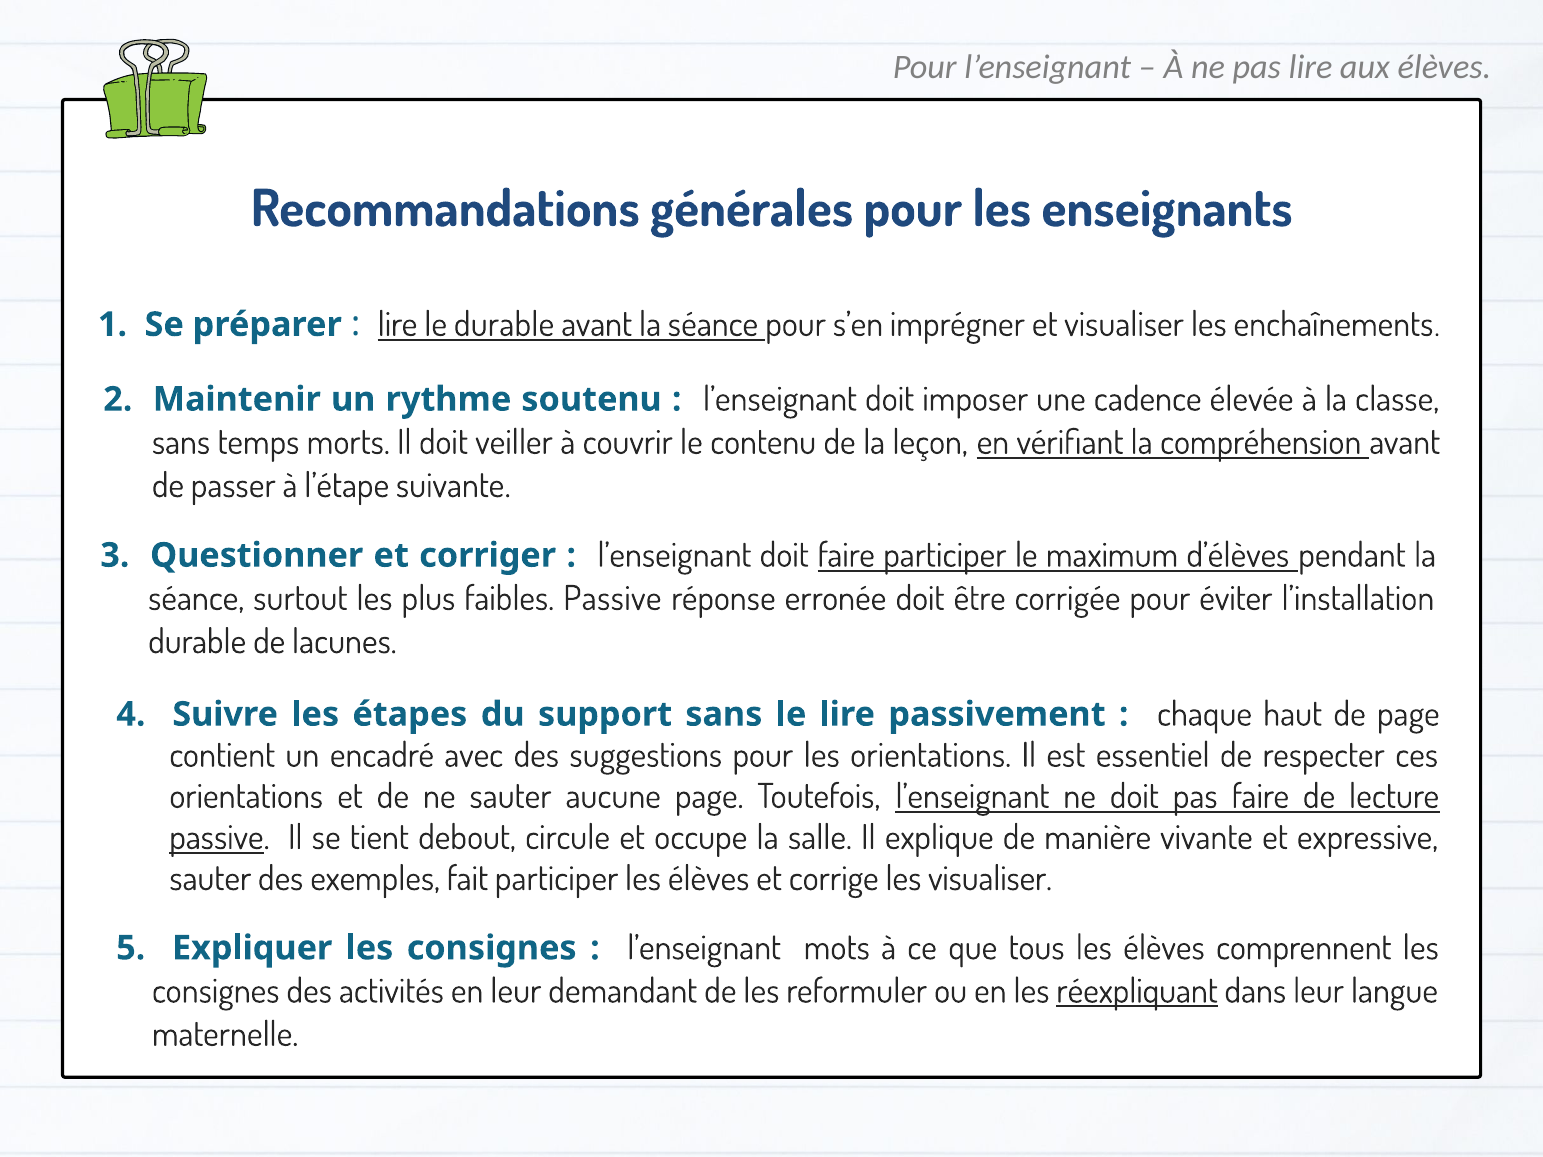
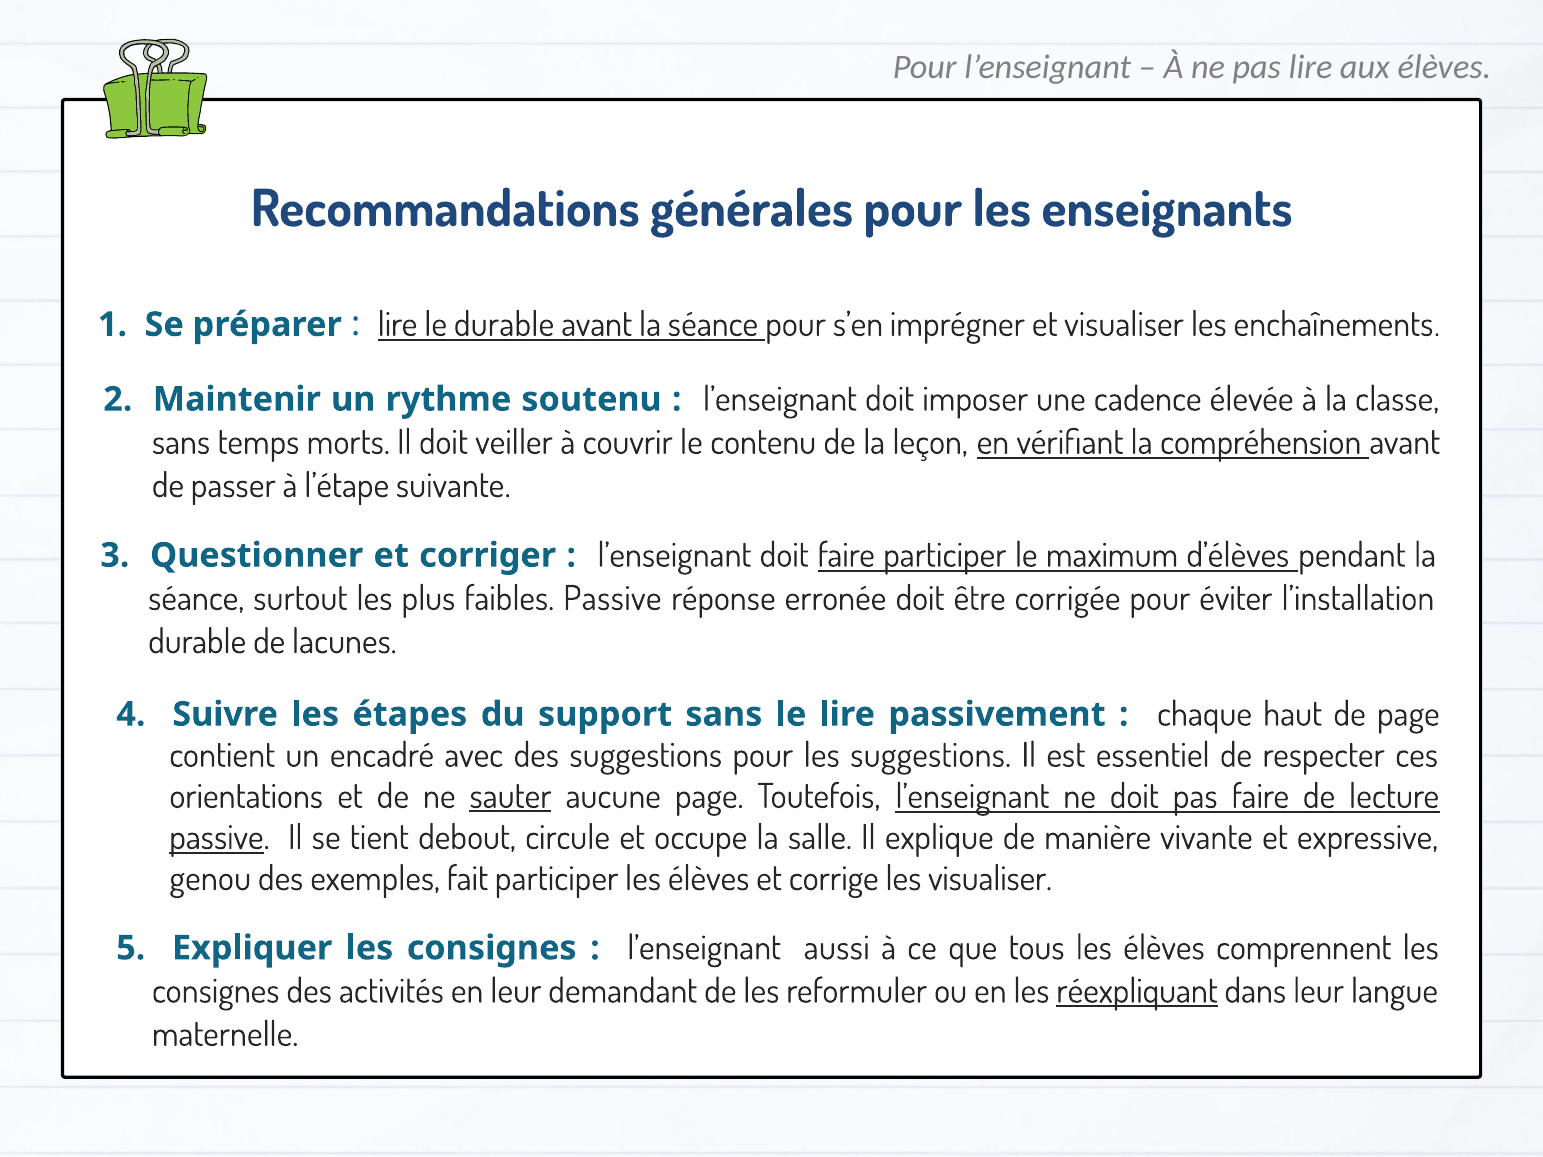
les orientations: orientations -> suggestions
sauter at (510, 797) underline: none -> present
sauter at (210, 879): sauter -> genou
mots: mots -> aussi
